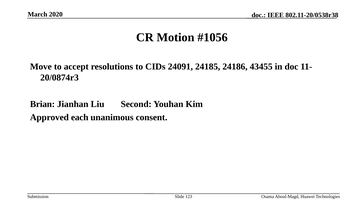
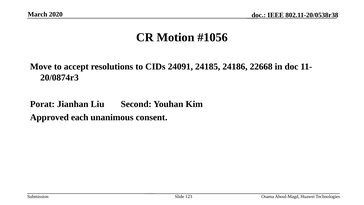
43455: 43455 -> 22668
Brian: Brian -> Porat
